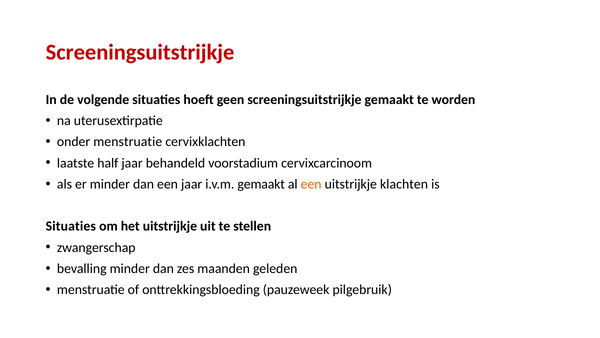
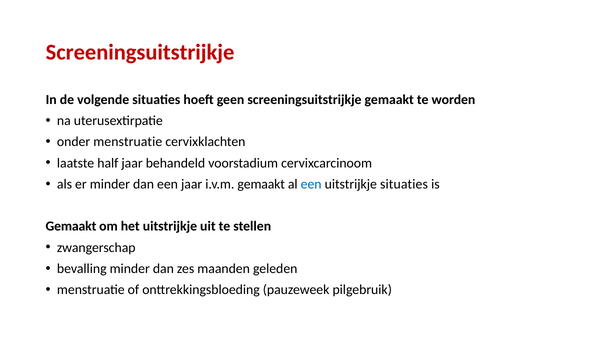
een at (311, 184) colour: orange -> blue
uitstrijkje klachten: klachten -> situaties
Situaties at (71, 226): Situaties -> Gemaakt
